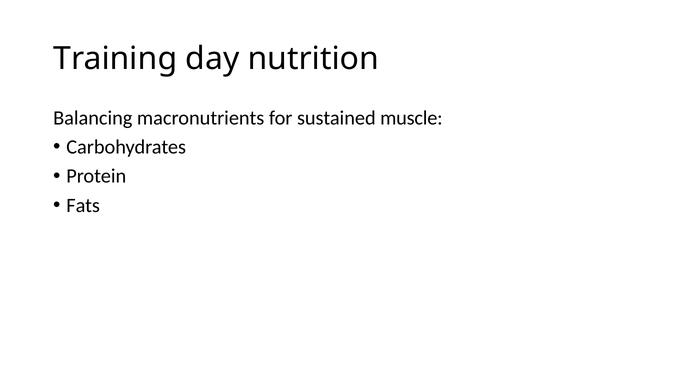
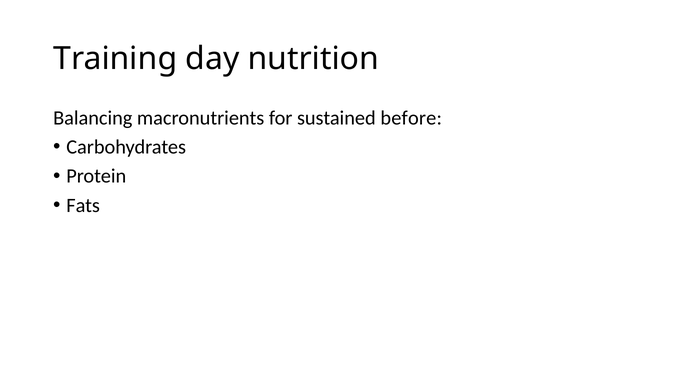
muscle: muscle -> before
